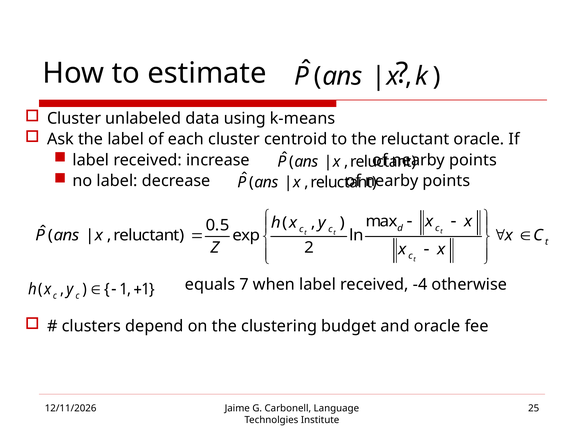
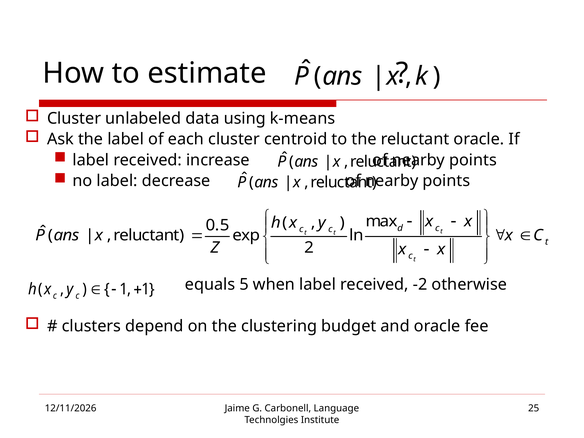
7: 7 -> 5
-4: -4 -> -2
